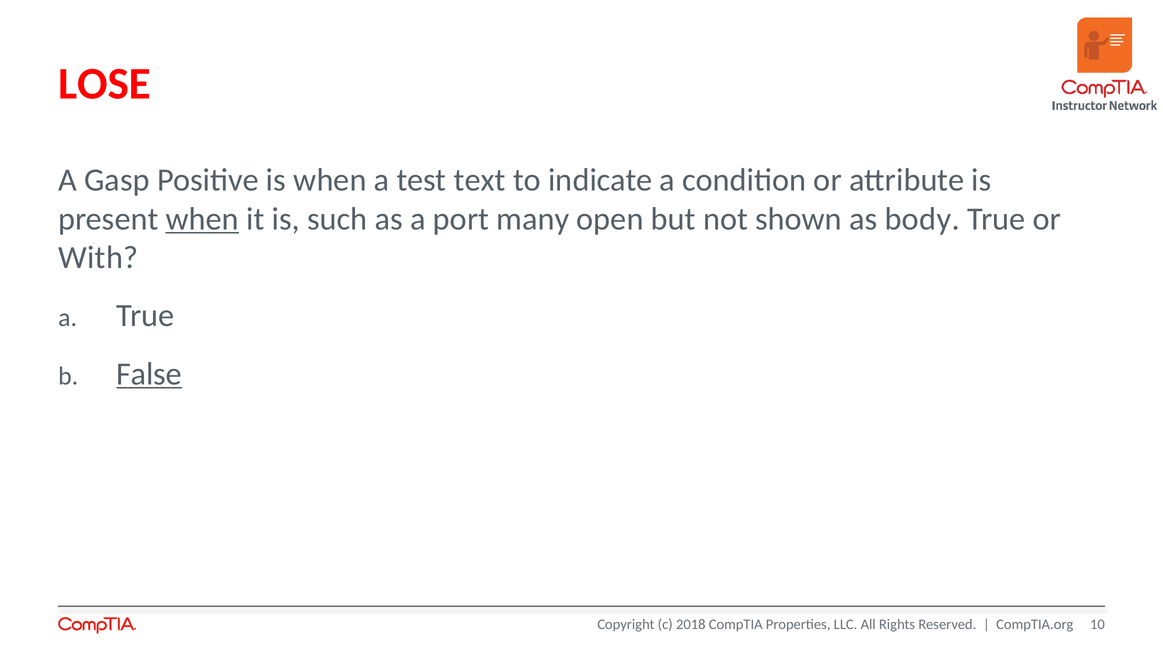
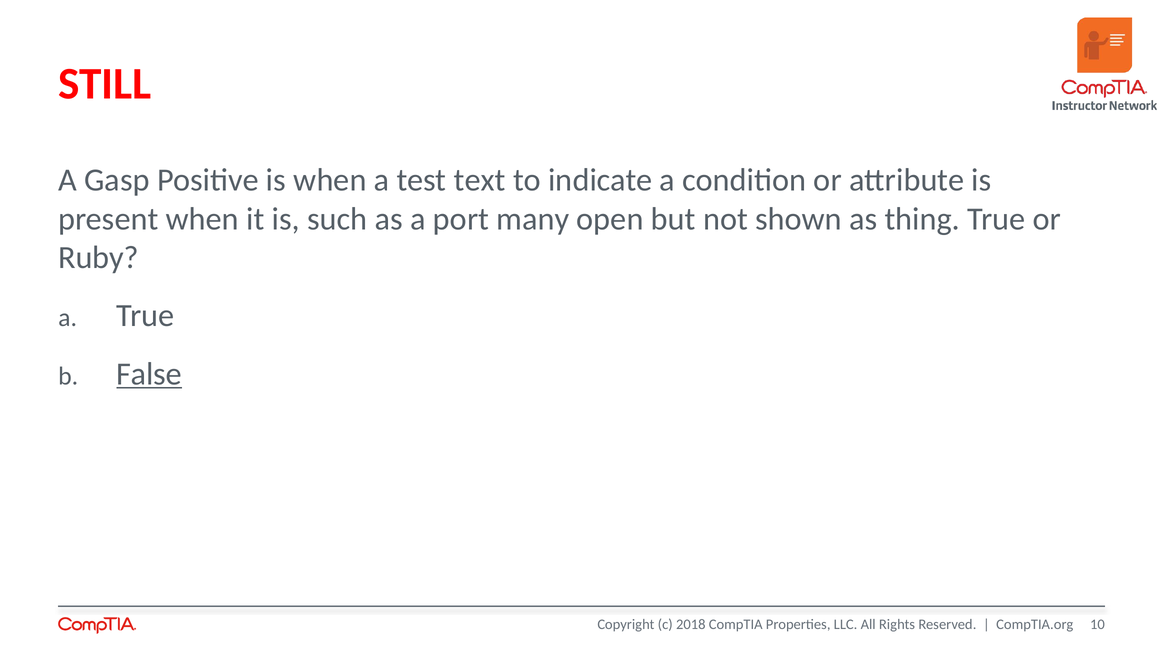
LOSE: LOSE -> STILL
when at (202, 219) underline: present -> none
body: body -> thing
With: With -> Ruby
